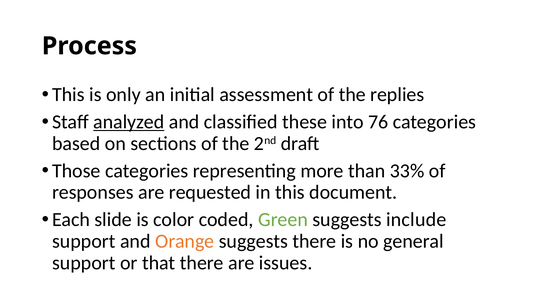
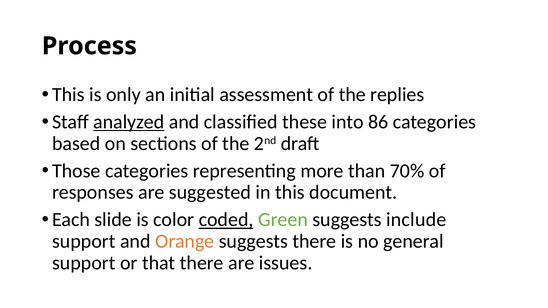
76: 76 -> 86
33%: 33% -> 70%
requested: requested -> suggested
coded underline: none -> present
